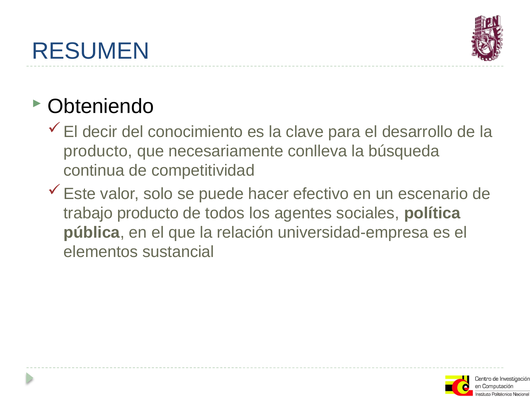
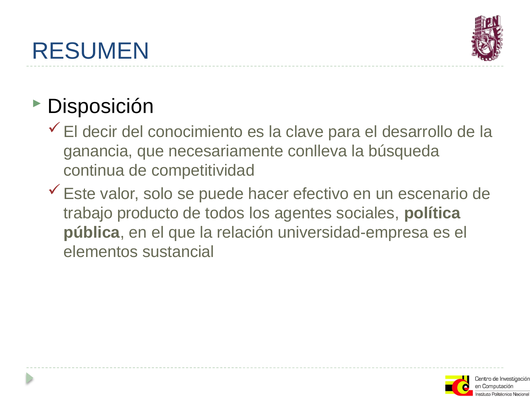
Obteniendo: Obteniendo -> Disposición
producto at (98, 151): producto -> ganancia
